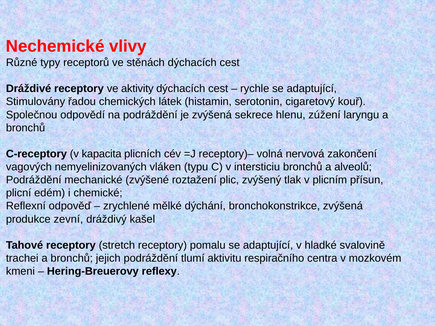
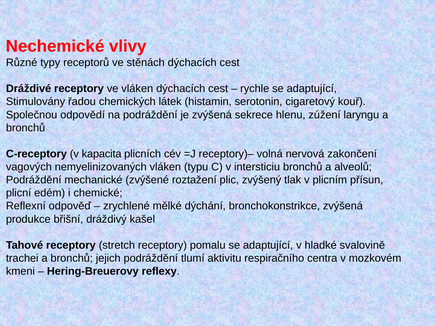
ve aktivity: aktivity -> vláken
zevní: zevní -> břišní
